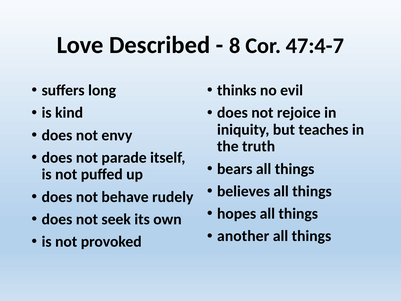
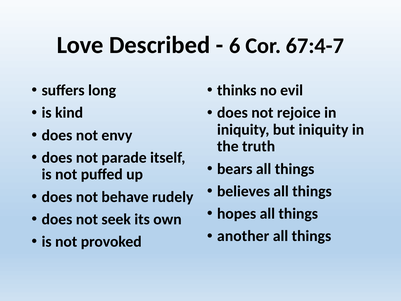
8: 8 -> 6
47:4-7: 47:4-7 -> 67:4-7
but teaches: teaches -> iniquity
